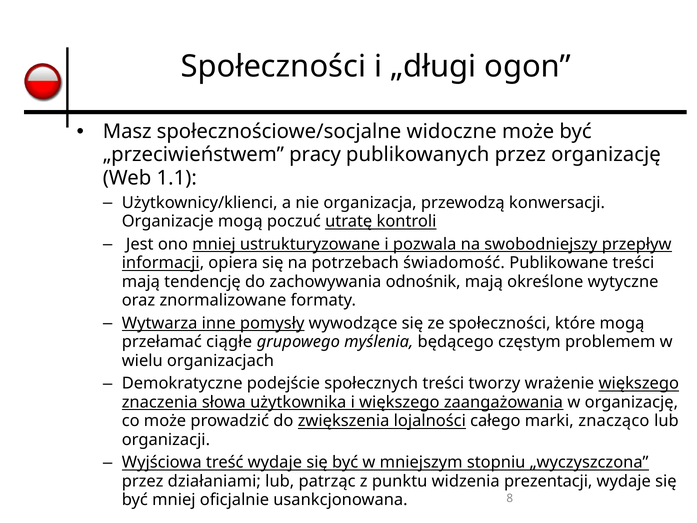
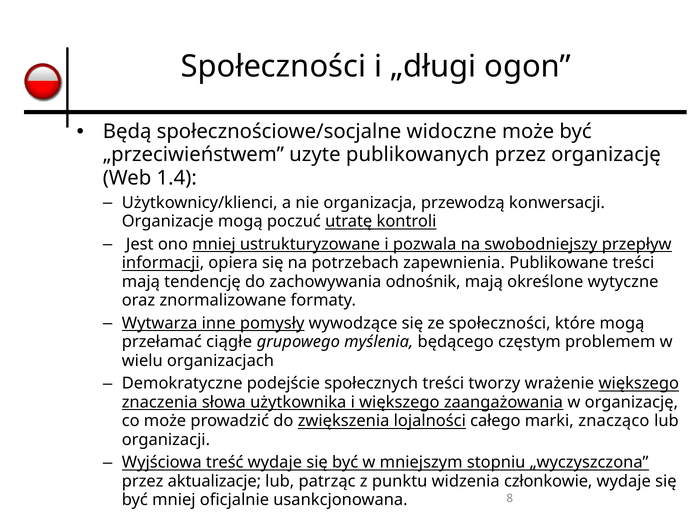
Masz: Masz -> Będą
pracy: pracy -> uzyte
1.1: 1.1 -> 1.4
świadomość: świadomość -> zapewnienia
działaniami: działaniami -> aktualizacje
prezentacji: prezentacji -> członkowie
